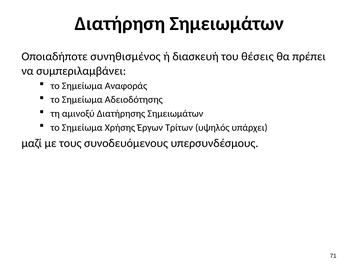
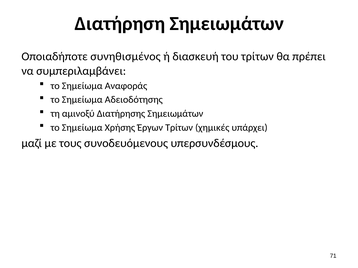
του θέσεις: θέσεις -> τρίτων
υψηλός: υψηλός -> χημικές
